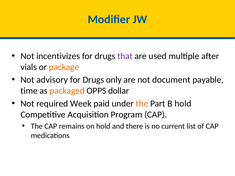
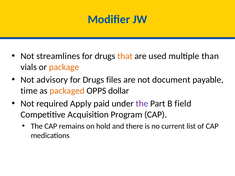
incentivizes: incentivizes -> streamlines
that colour: purple -> orange
after: after -> than
only: only -> files
Week: Week -> Apply
the at (142, 104) colour: orange -> purple
B hold: hold -> field
